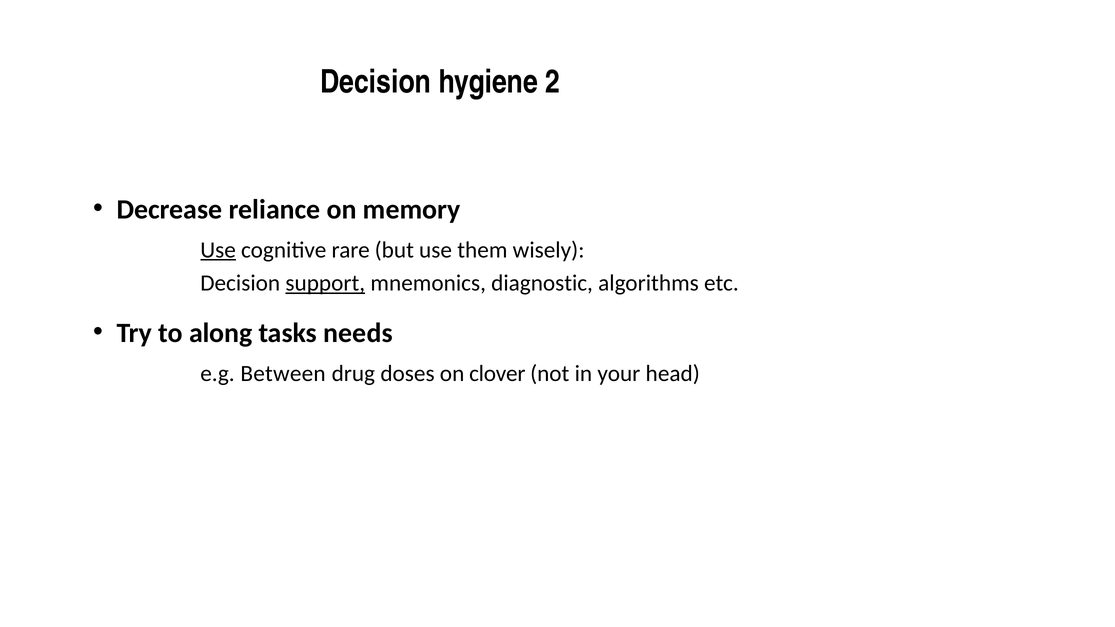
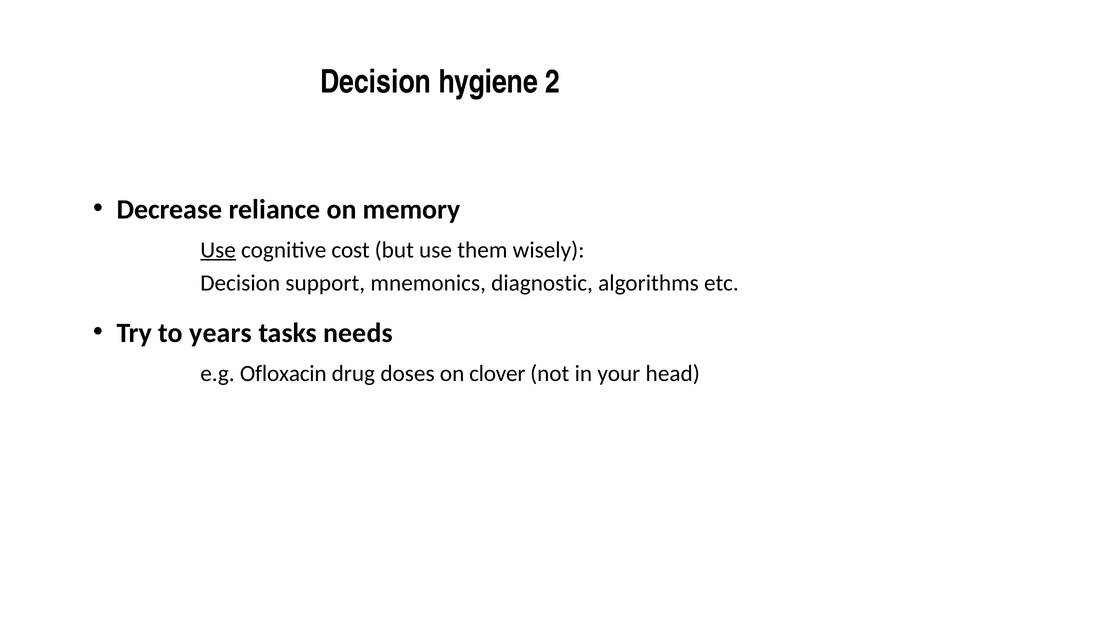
rare: rare -> cost
support underline: present -> none
along: along -> years
Between: Between -> Ofloxacin
